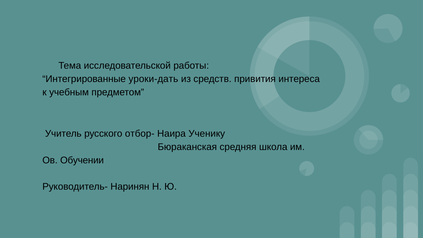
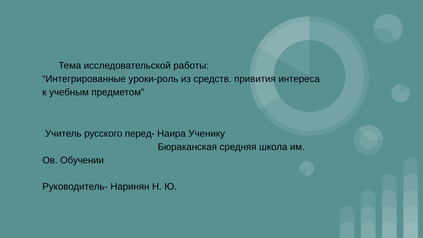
уроки-дать: уроки-дать -> уроки-роль
отбор-: отбор- -> перед-
